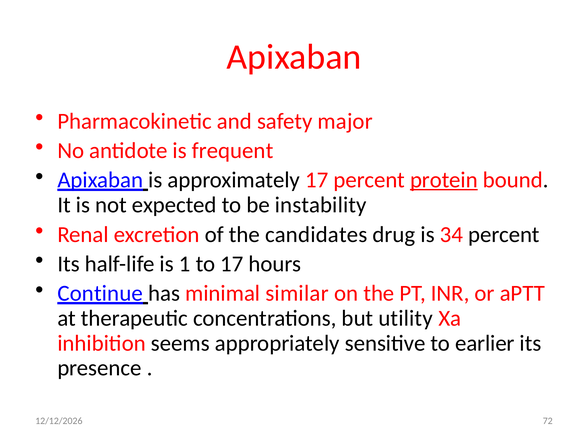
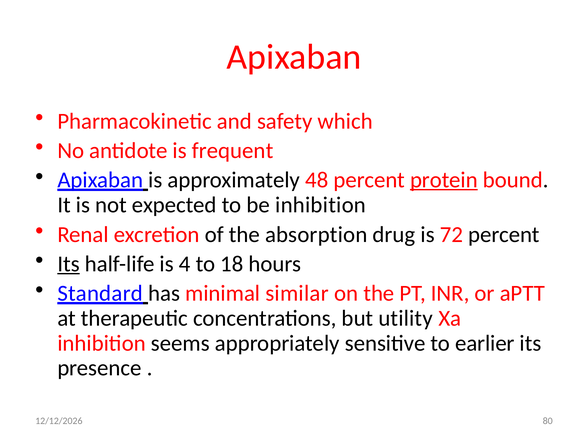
major: major -> which
approximately 17: 17 -> 48
be instability: instability -> inhibition
candidates: candidates -> absorption
34: 34 -> 72
Its at (68, 264) underline: none -> present
1: 1 -> 4
to 17: 17 -> 18
Continue: Continue -> Standard
72: 72 -> 80
